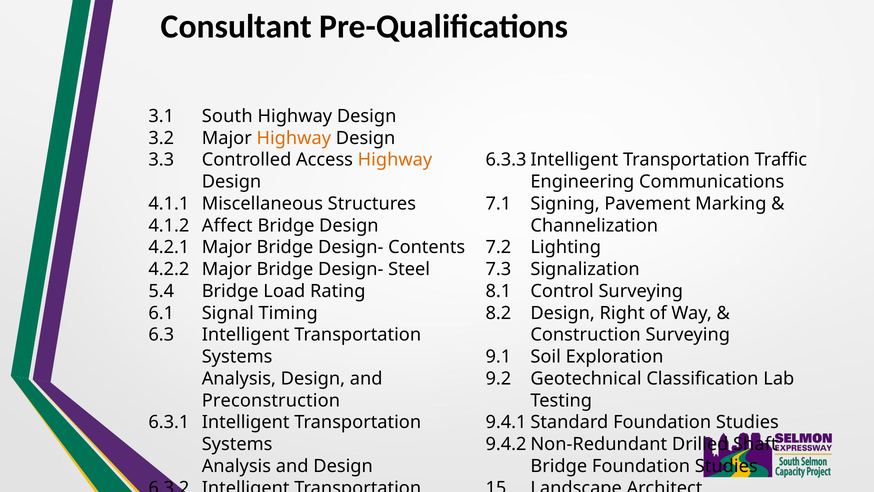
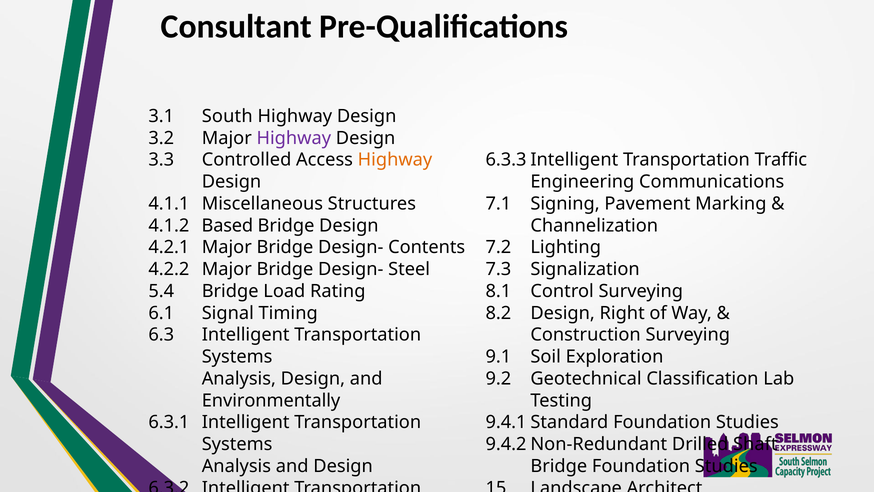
Highway at (294, 138) colour: orange -> purple
Affect: Affect -> Based
Preconstruction: Preconstruction -> Environmentally
